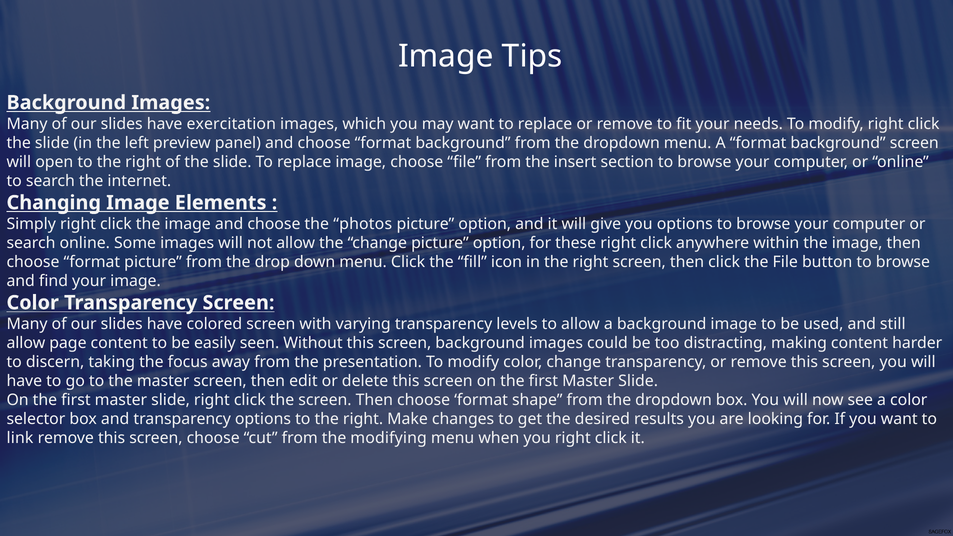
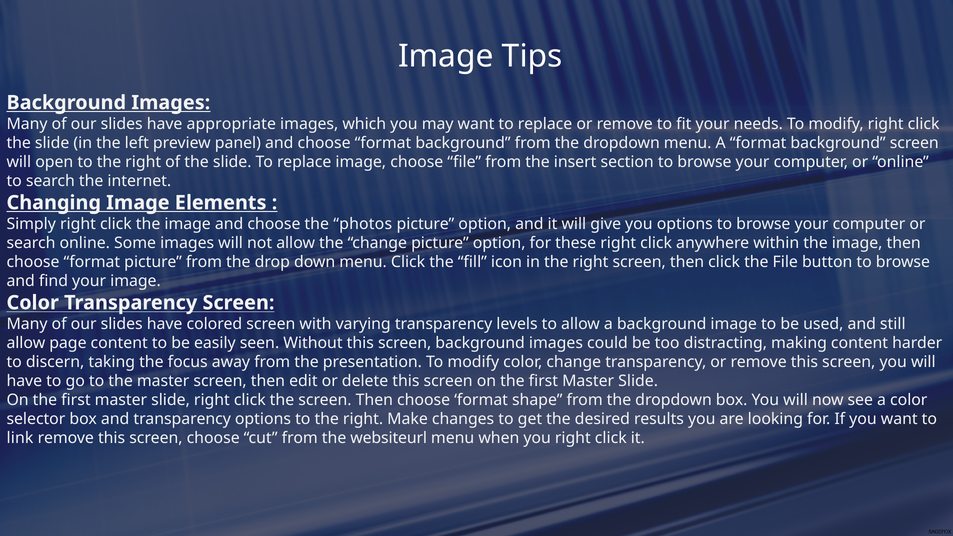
exercitation: exercitation -> appropriate
modifying: modifying -> websiteurl
